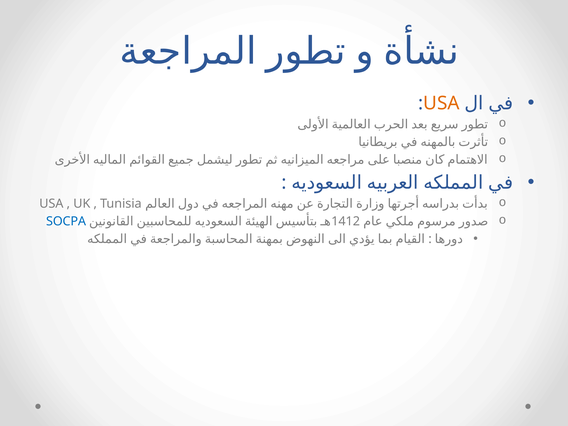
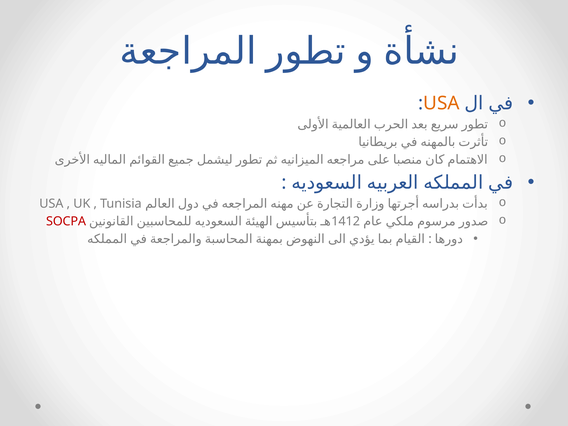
SOCPA colour: blue -> red
